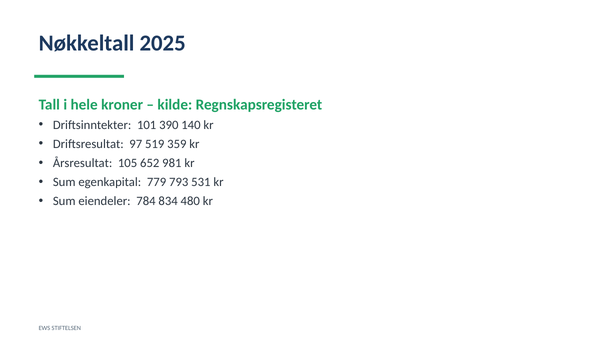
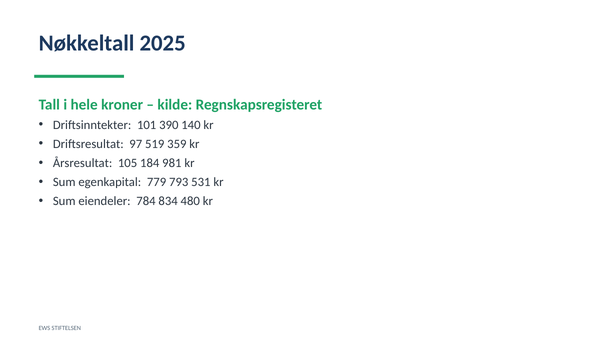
652: 652 -> 184
